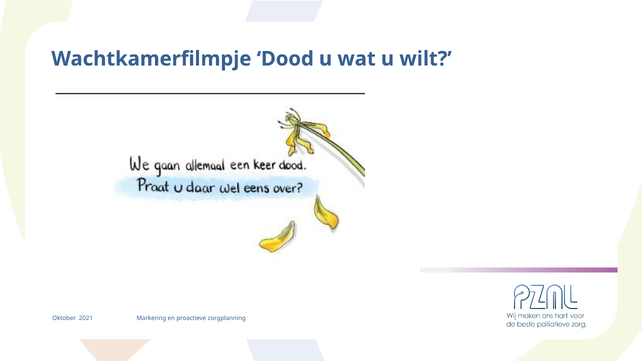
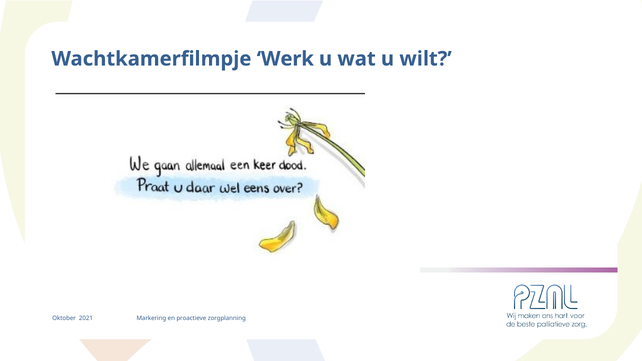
Dood: Dood -> Werk
